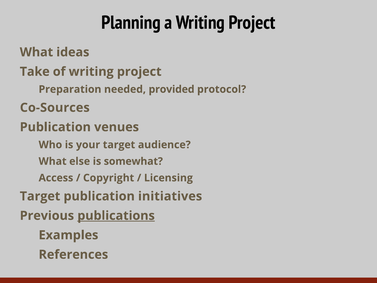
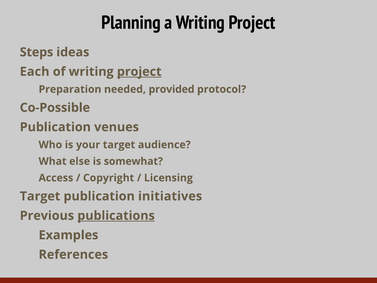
What at (36, 52): What -> Steps
Take: Take -> Each
project at (139, 72) underline: none -> present
Co-Sources: Co-Sources -> Co-Possible
